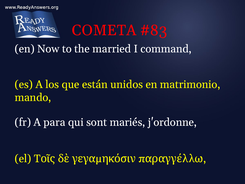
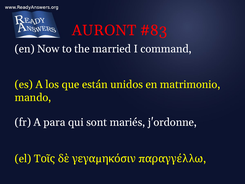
COMETA: COMETA -> AURONT
